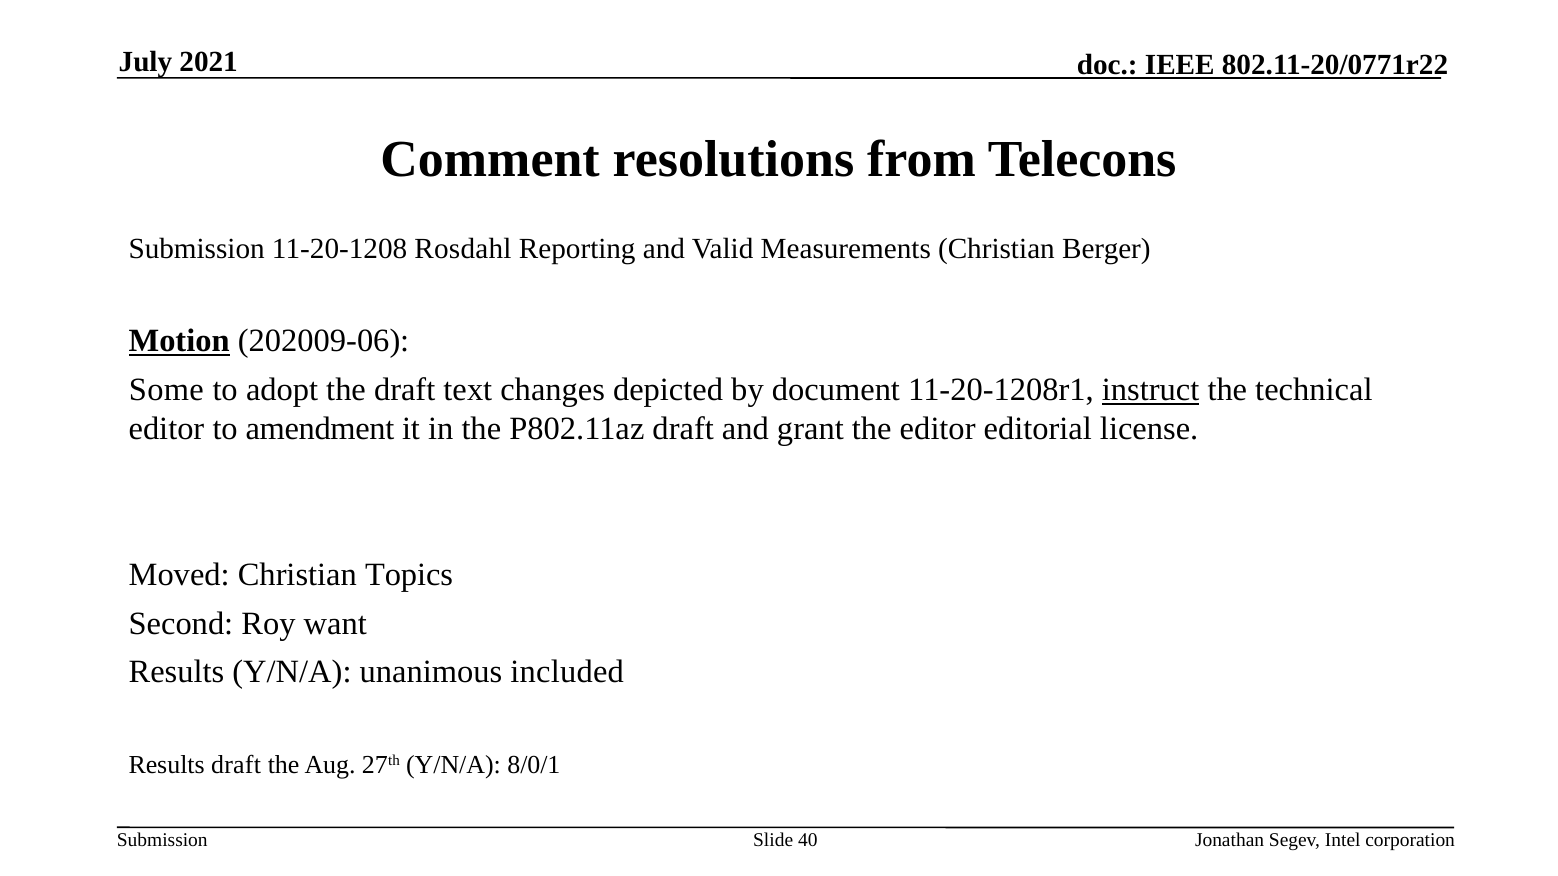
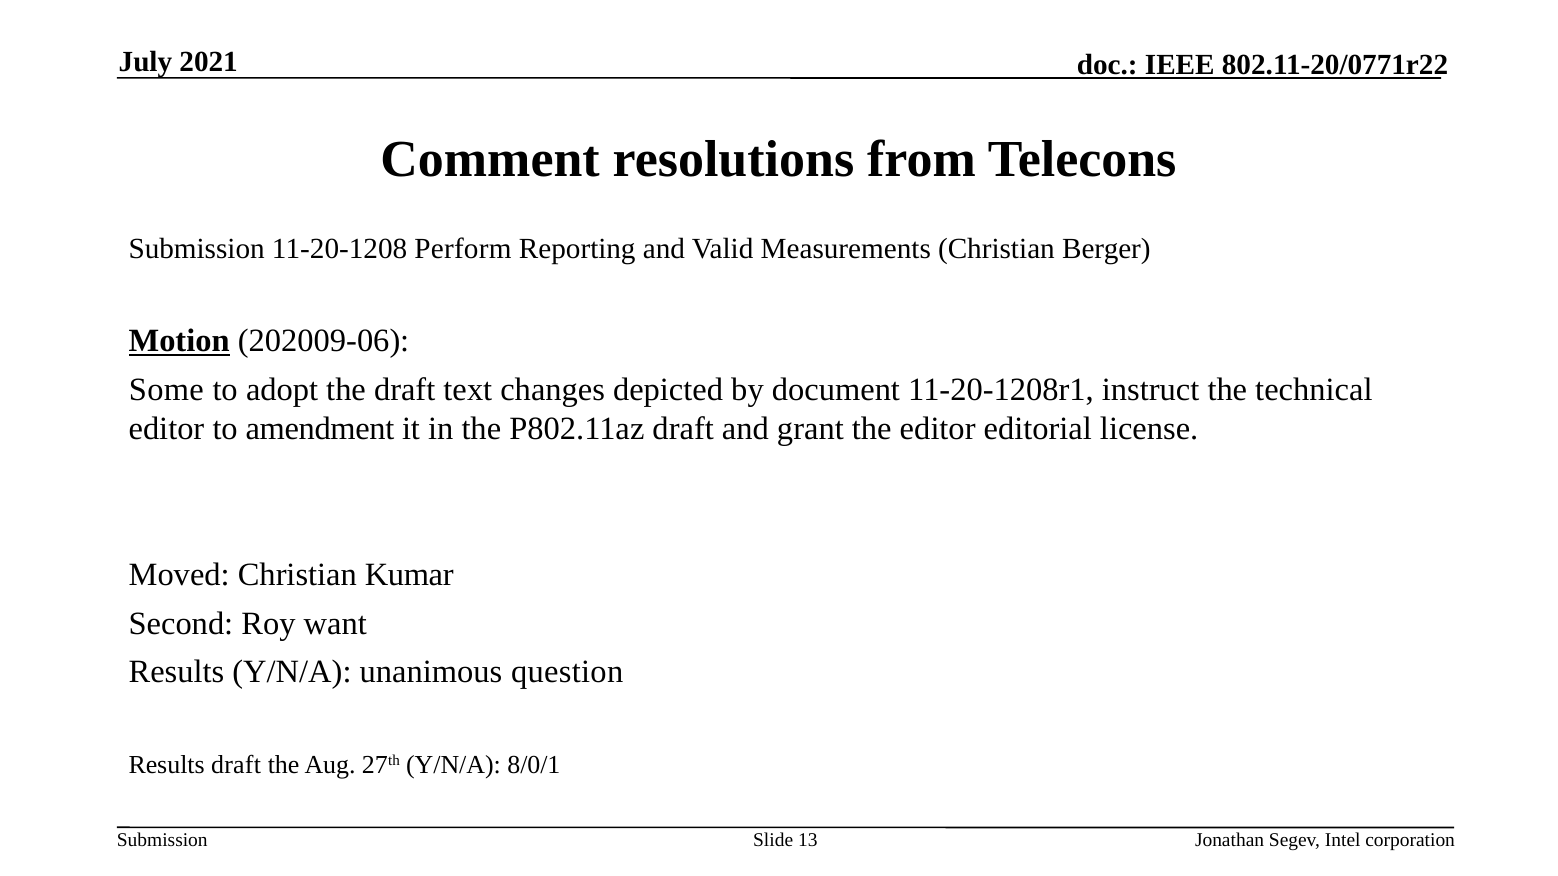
Rosdahl: Rosdahl -> Perform
instruct underline: present -> none
Topics: Topics -> Kumar
included: included -> question
40: 40 -> 13
